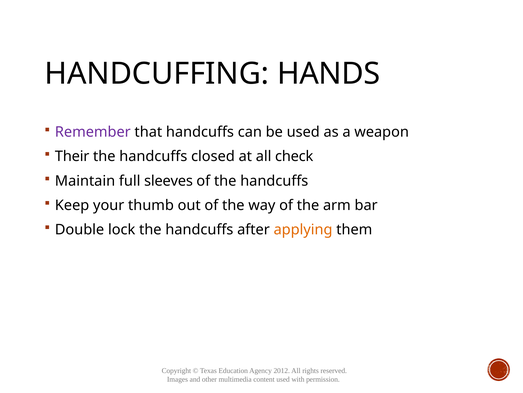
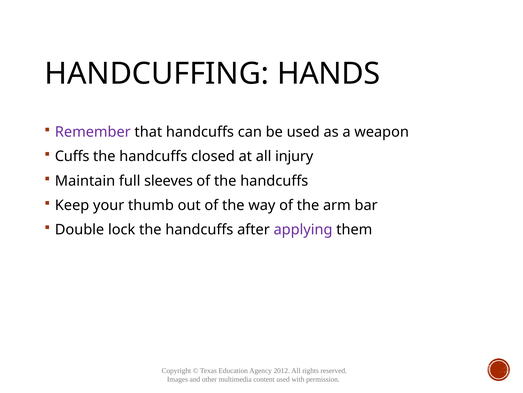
Their: Their -> Cuffs
check: check -> injury
applying colour: orange -> purple
